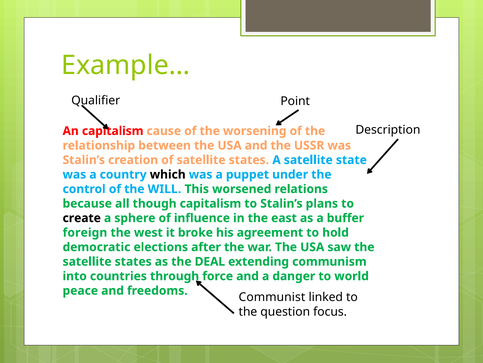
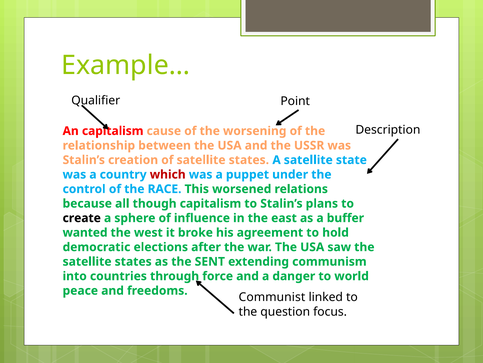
which colour: black -> red
WILL: WILL -> RACE
foreign: foreign -> wanted
DEAL: DEAL -> SENT
